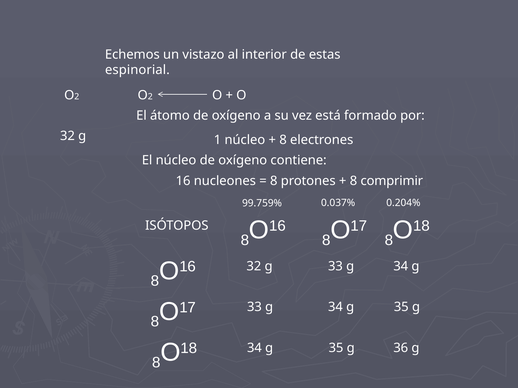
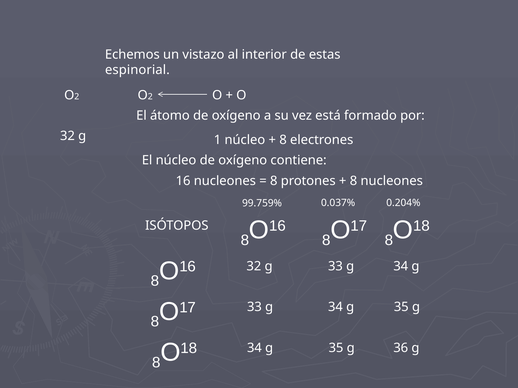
8 comprimir: comprimir -> nucleones
